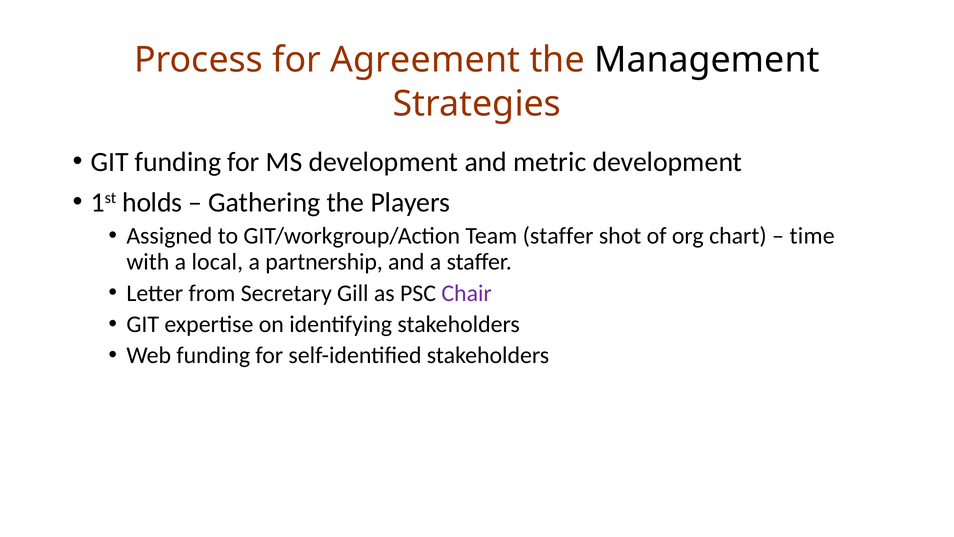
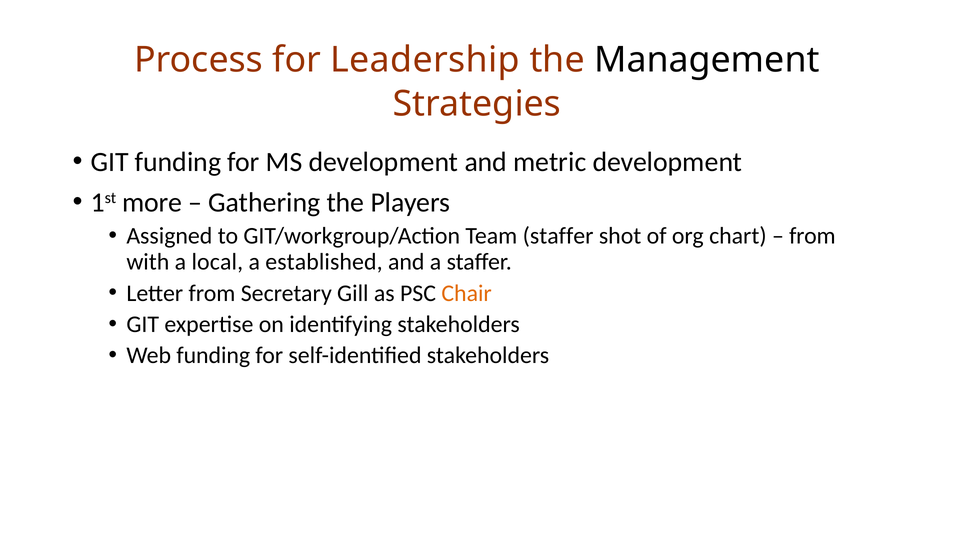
Agreement: Agreement -> Leadership
holds: holds -> more
time at (812, 236): time -> from
partnership: partnership -> established
Chair colour: purple -> orange
